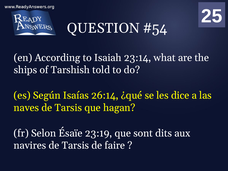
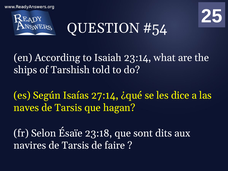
26:14: 26:14 -> 27:14
23:19: 23:19 -> 23:18
